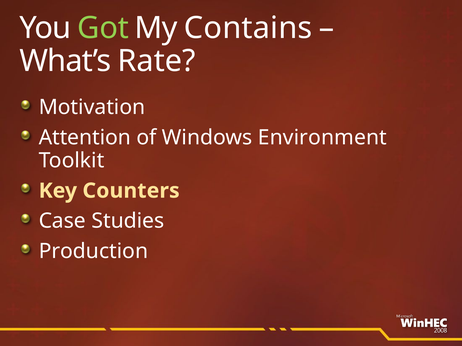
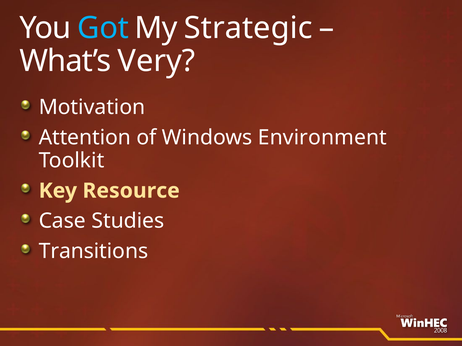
Got colour: light green -> light blue
Contains: Contains -> Strategic
Rate: Rate -> Very
Counters: Counters -> Resource
Production: Production -> Transitions
